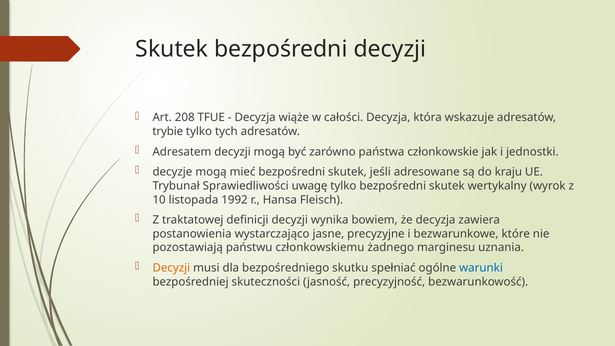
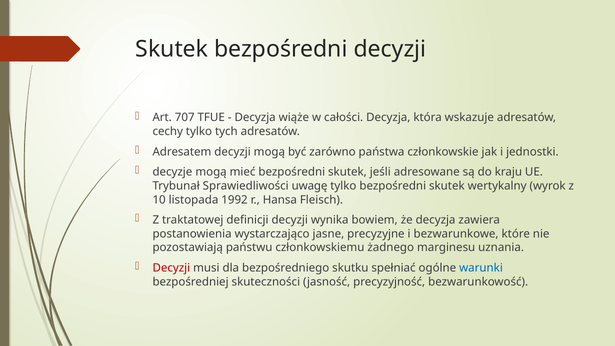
208: 208 -> 707
trybie: trybie -> cechy
Decyzji at (171, 268) colour: orange -> red
